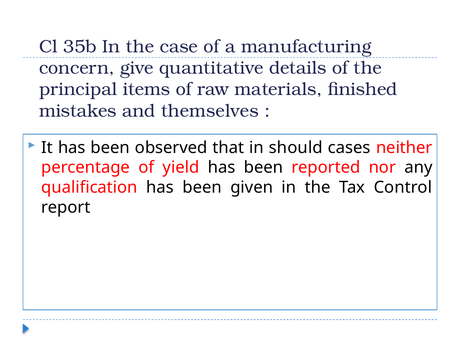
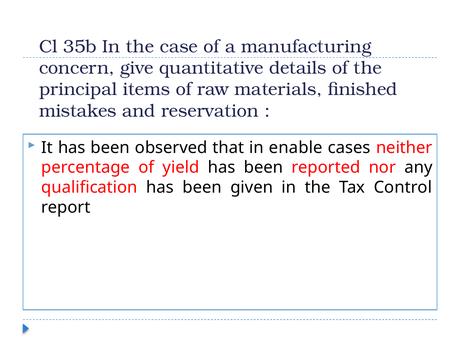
themselves: themselves -> reservation
should: should -> enable
